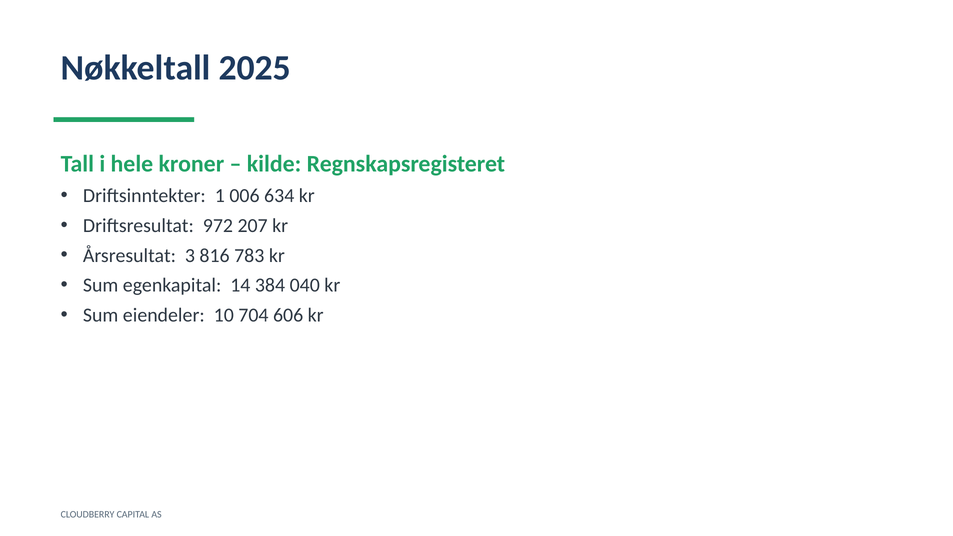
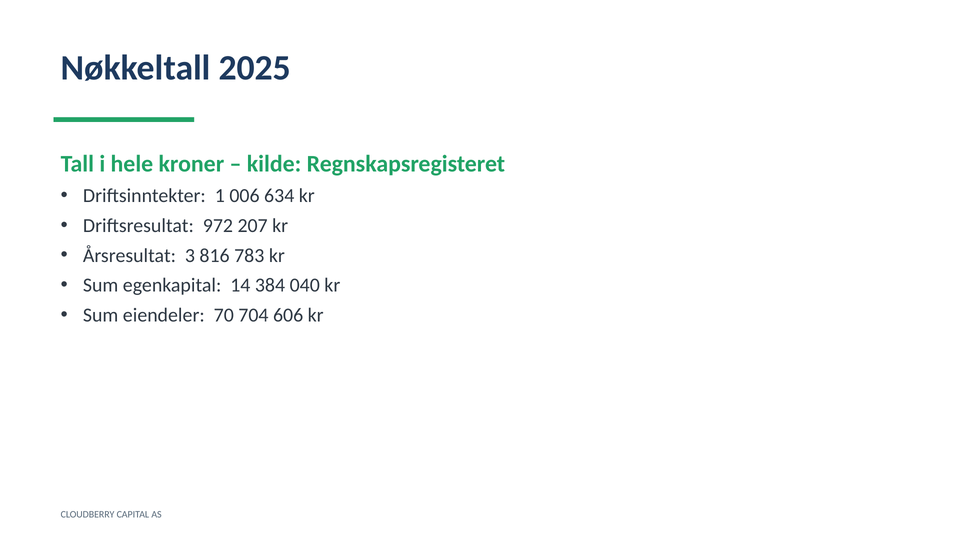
10: 10 -> 70
